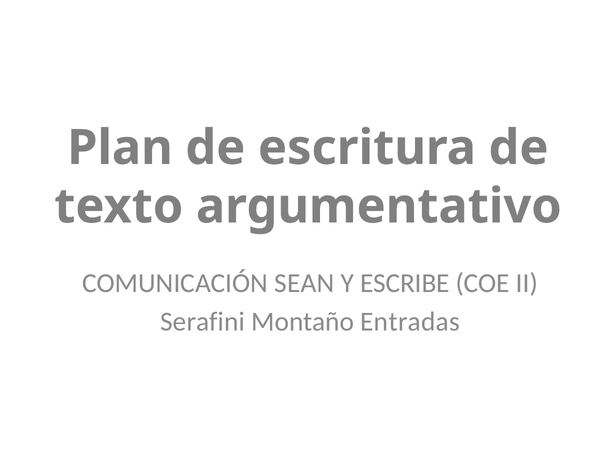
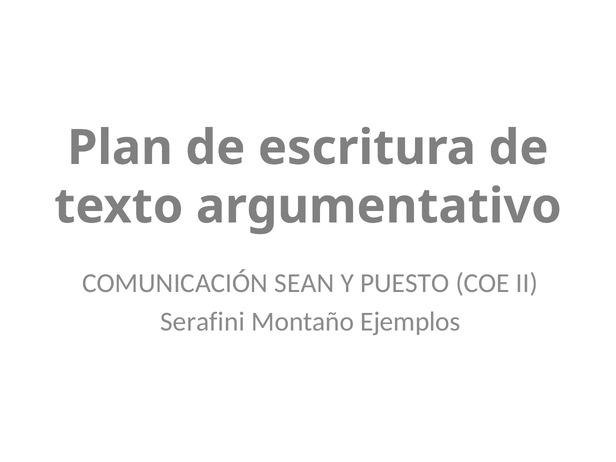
ESCRIBE: ESCRIBE -> PUESTO
Entradas: Entradas -> Ejemplos
